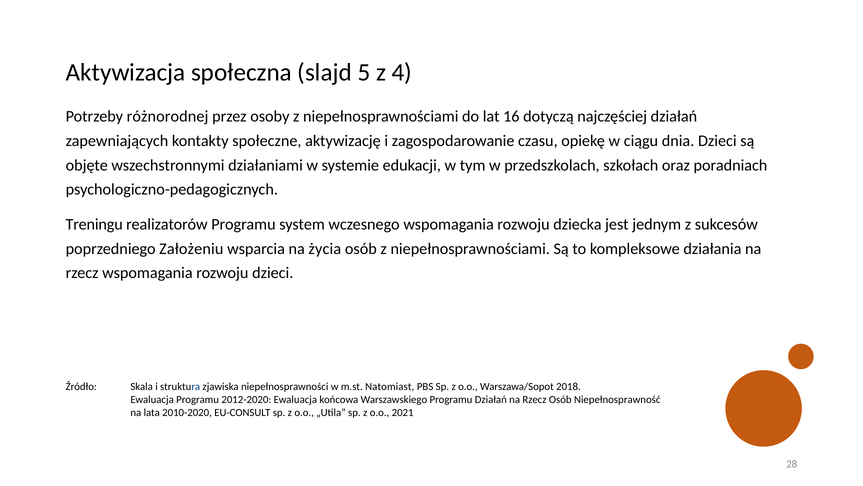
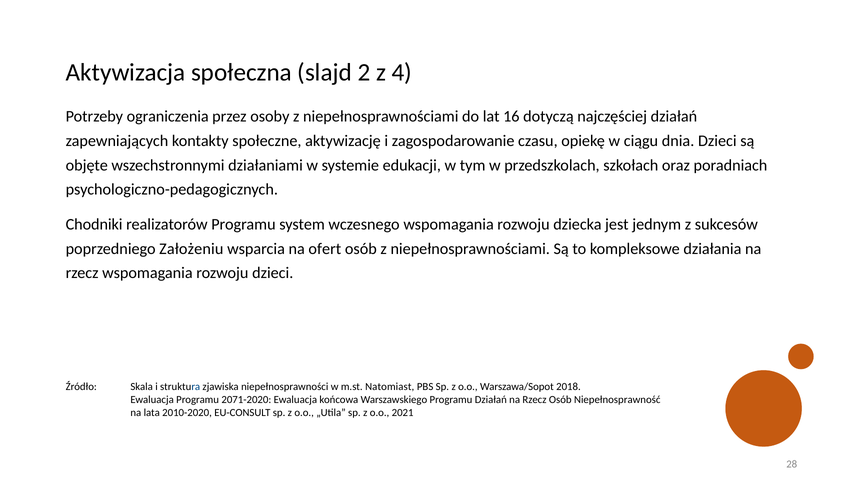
5: 5 -> 2
różnorodnej: różnorodnej -> ograniczenia
Treningu: Treningu -> Chodniki
życia: życia -> ofert
2012-2020: 2012-2020 -> 2071-2020
